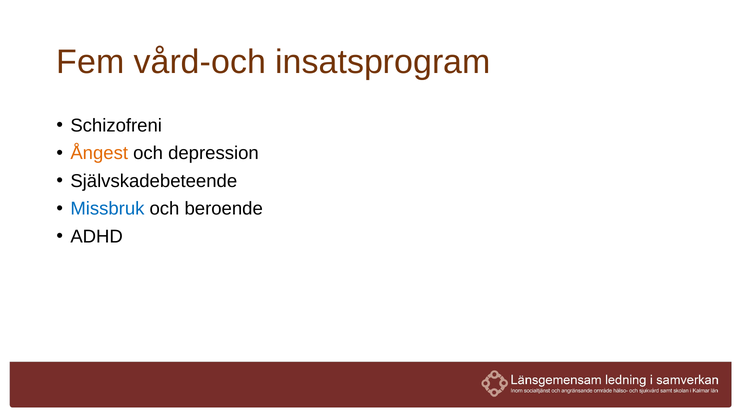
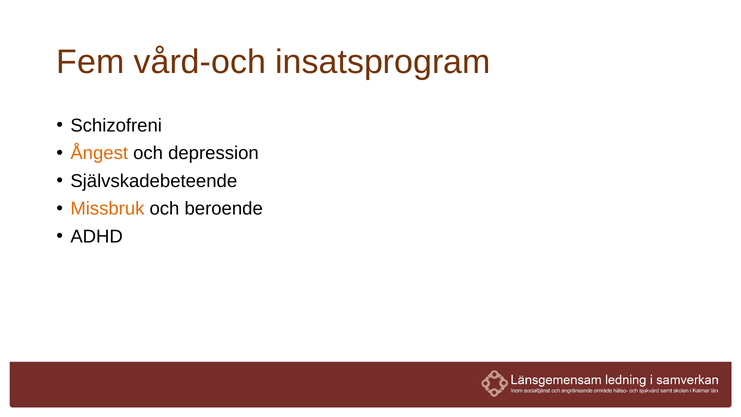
Missbruk colour: blue -> orange
